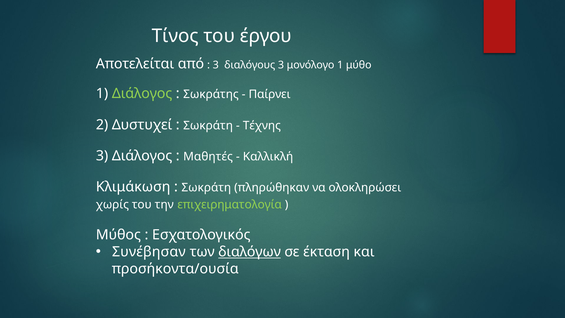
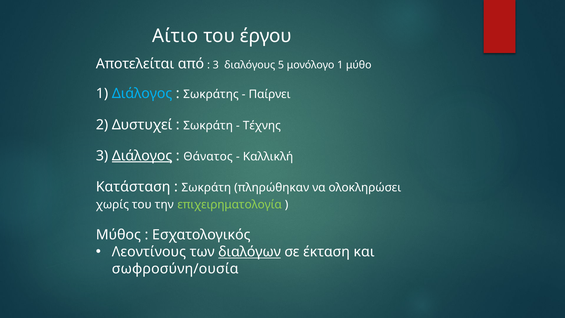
Τίνος: Τίνος -> Αίτιο
διαλόγους 3: 3 -> 5
Διάλογος at (142, 94) colour: light green -> light blue
Διάλογος at (142, 156) underline: none -> present
Μαθητές: Μαθητές -> Θάνατος
Κλιμάκωση: Κλιμάκωση -> Κατάσταση
Συνέβησαν: Συνέβησαν -> Λεοντίνους
προσήκοντα/ουσία: προσήκοντα/ουσία -> σωφροσύνη/ουσία
